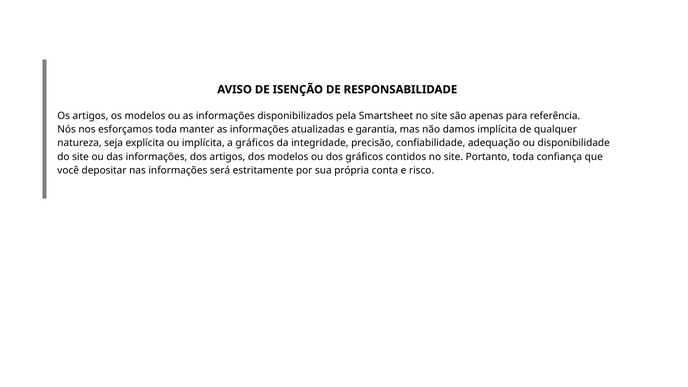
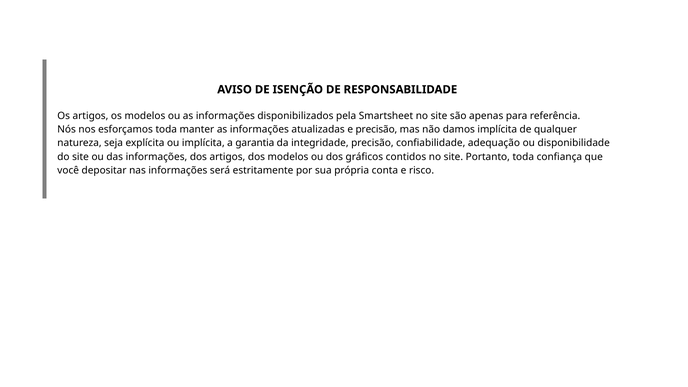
e garantia: garantia -> precisão
a gráficos: gráficos -> garantia
